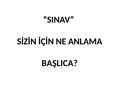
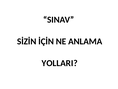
BAŞLICA: BAŞLICA -> YOLLARI
